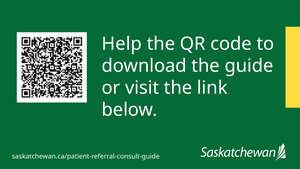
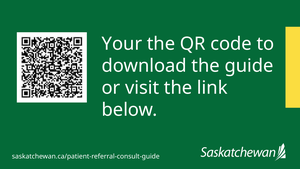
Help: Help -> Your
